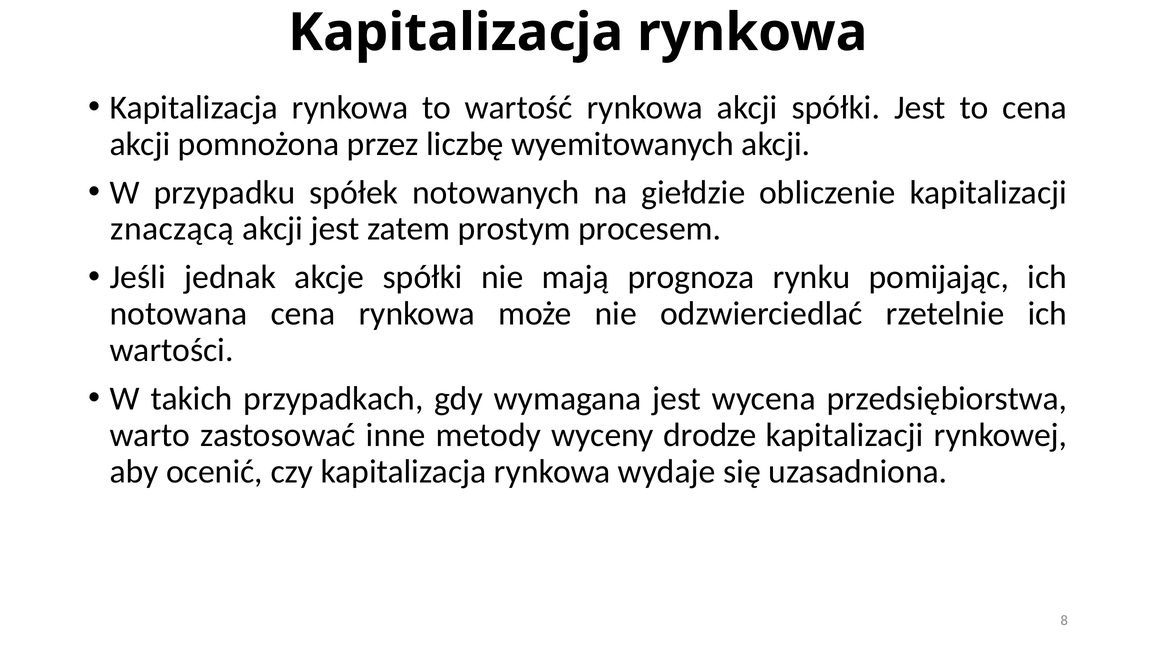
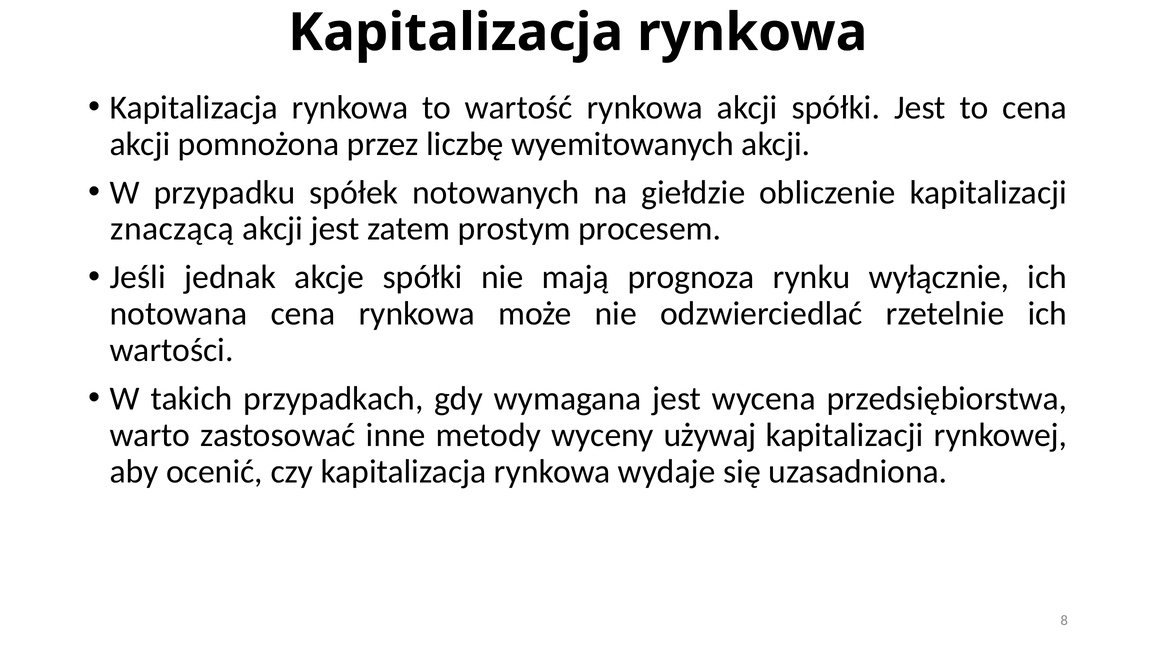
pomijając: pomijając -> wyłącznie
drodze: drodze -> używaj
